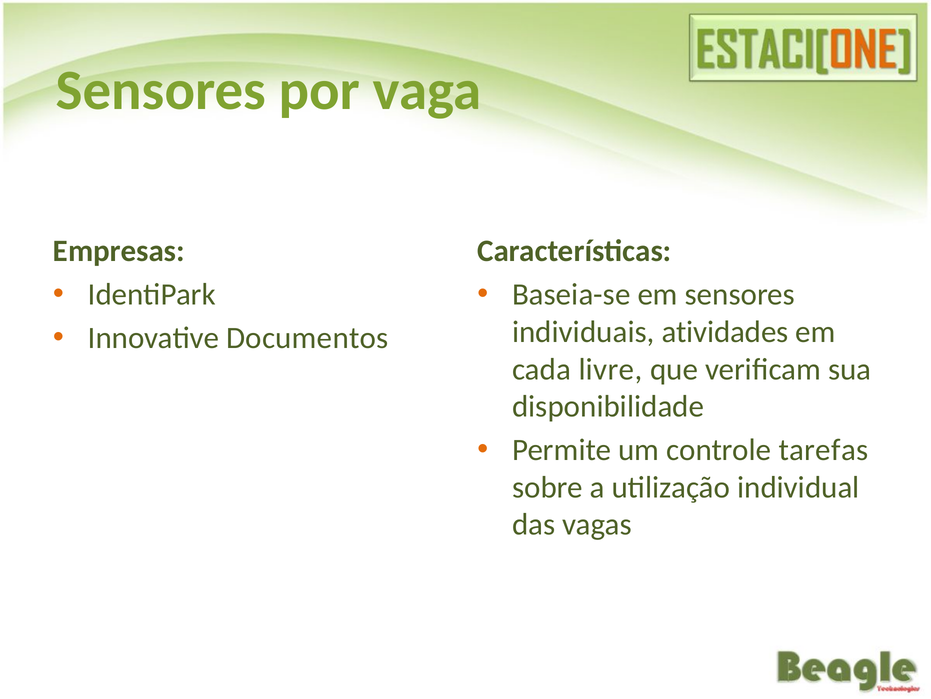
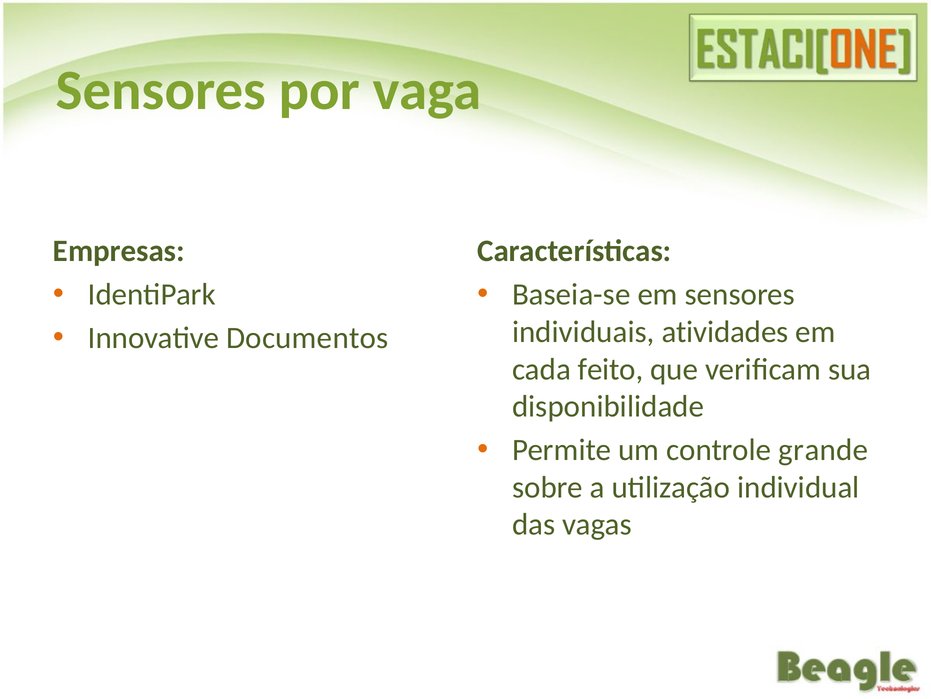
livre: livre -> feito
tarefas: tarefas -> grande
